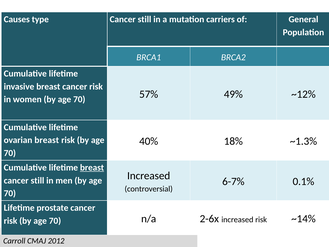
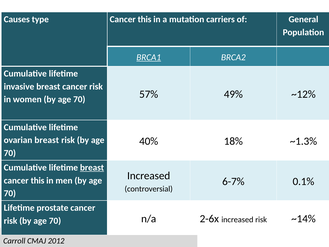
type Cancer still: still -> this
BRCA1 underline: none -> present
still at (37, 180): still -> this
